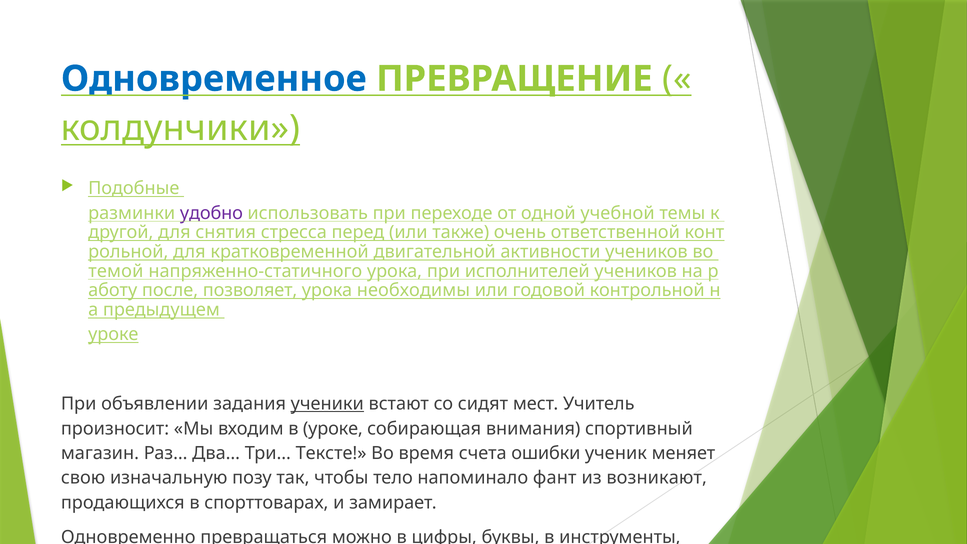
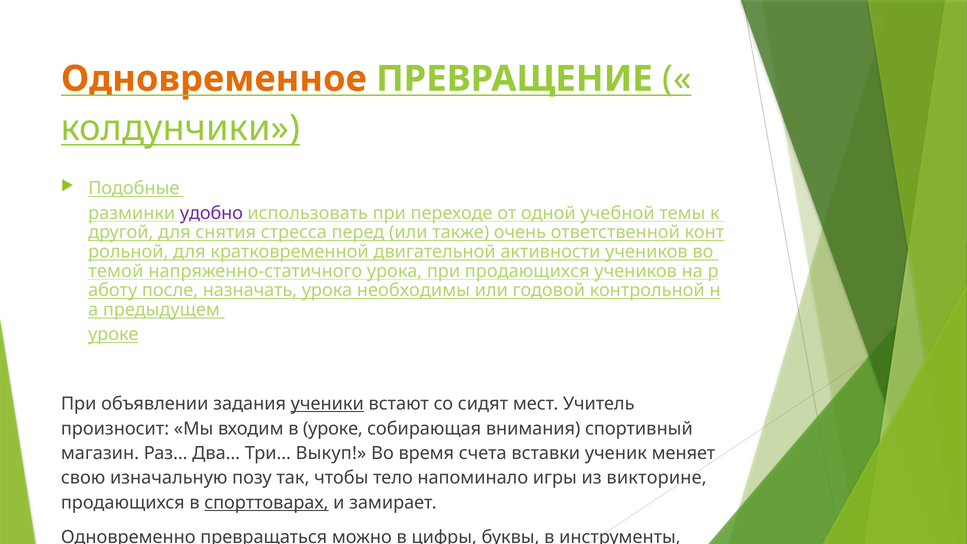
Одновременное colour: blue -> orange
при исполнителей: исполнителей -> продающихся
позволяет: позволяет -> назначать
Тексте: Тексте -> Выкуп
ошибки: ошибки -> вставки
фант: фант -> игры
возникают: возникают -> викторине
спорттоварах underline: none -> present
